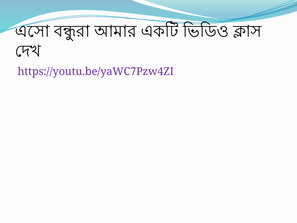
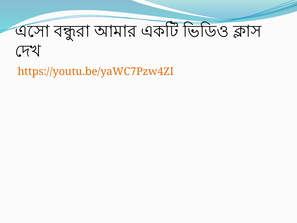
https://youtu.be/yaWC7Pzw4ZI colour: purple -> orange
